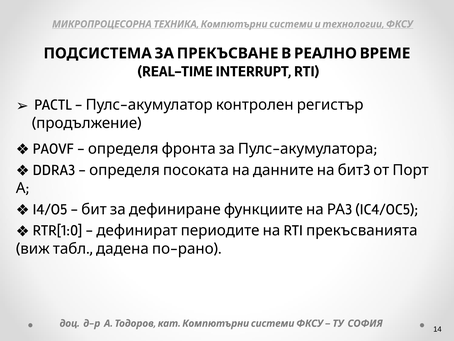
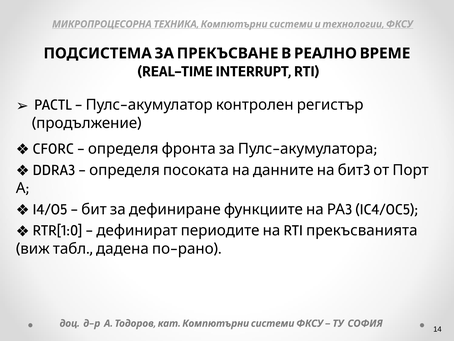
PAOVF: PAOVF -> CFORC
